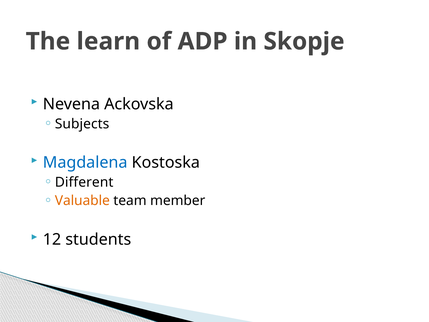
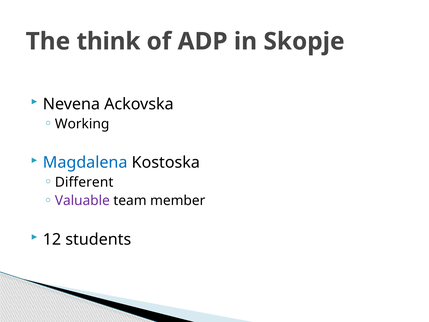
learn: learn -> think
Subjects: Subjects -> Working
Valuable colour: orange -> purple
